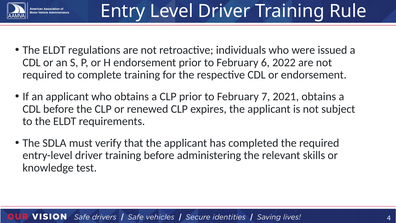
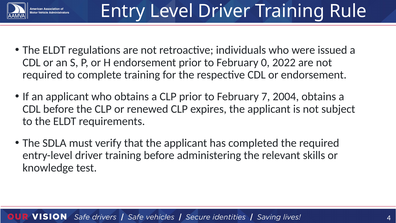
6: 6 -> 0
2021: 2021 -> 2004
